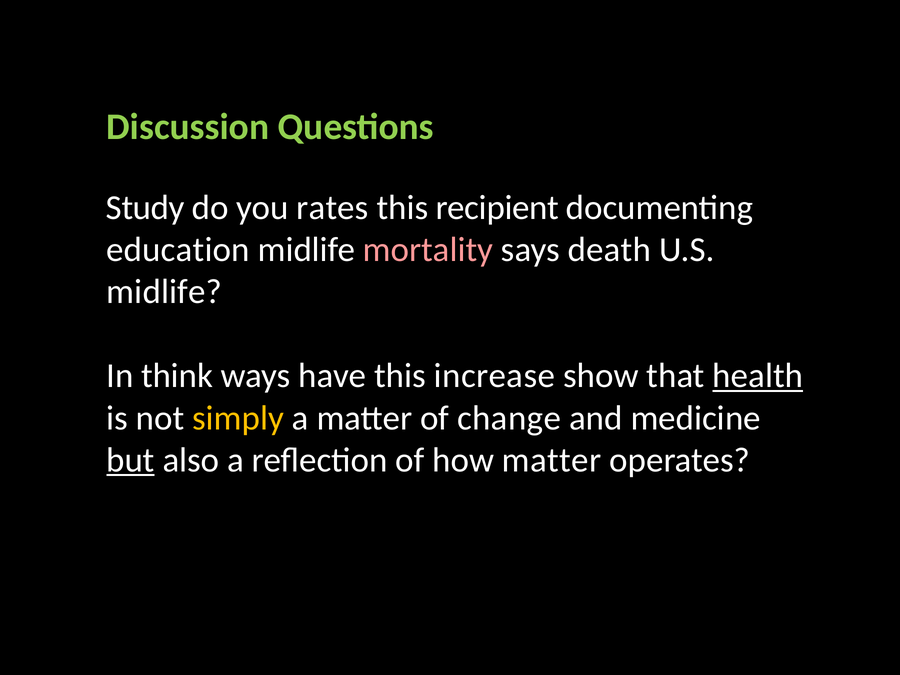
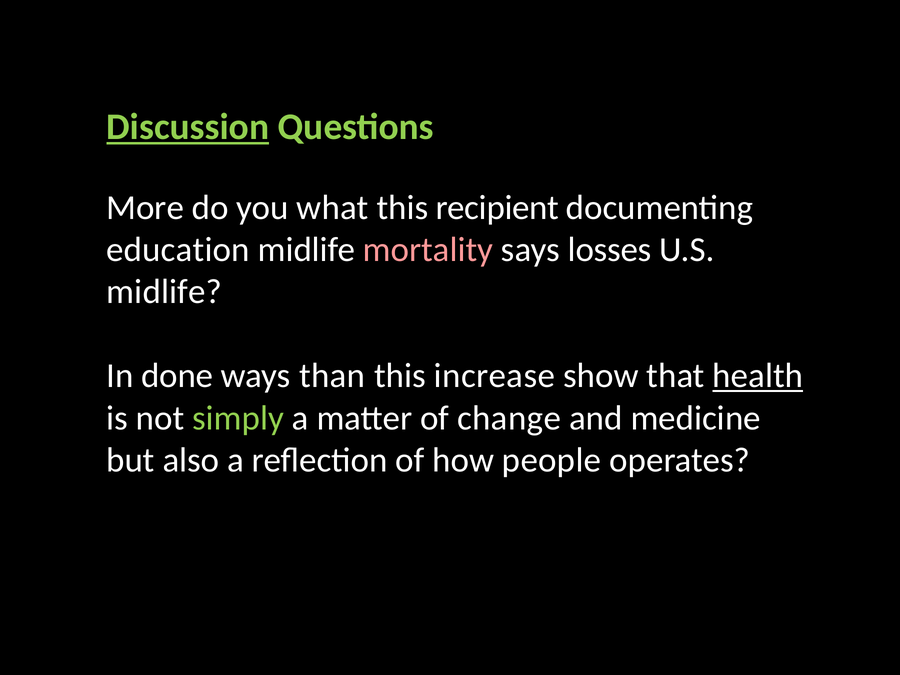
Discussion underline: none -> present
Study: Study -> More
rates: rates -> what
death: death -> losses
think: think -> done
have: have -> than
simply colour: yellow -> light green
but underline: present -> none
how matter: matter -> people
